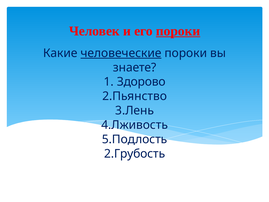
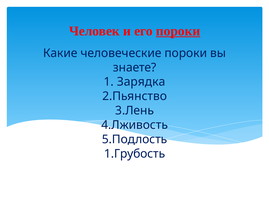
человеческие underline: present -> none
Здорово: Здорово -> Зарядка
2.Грубость: 2.Грубость -> 1.Грубость
